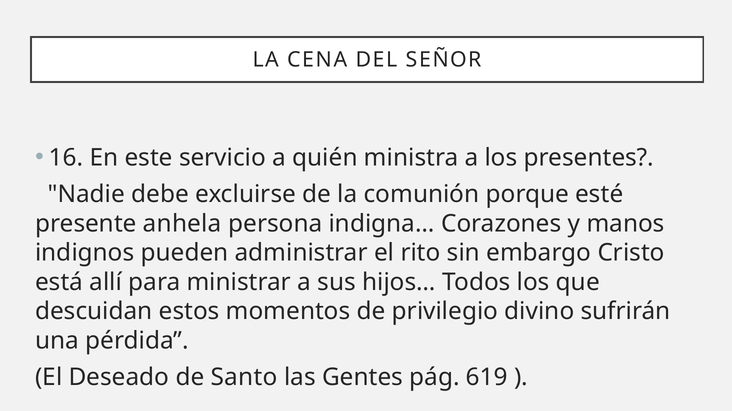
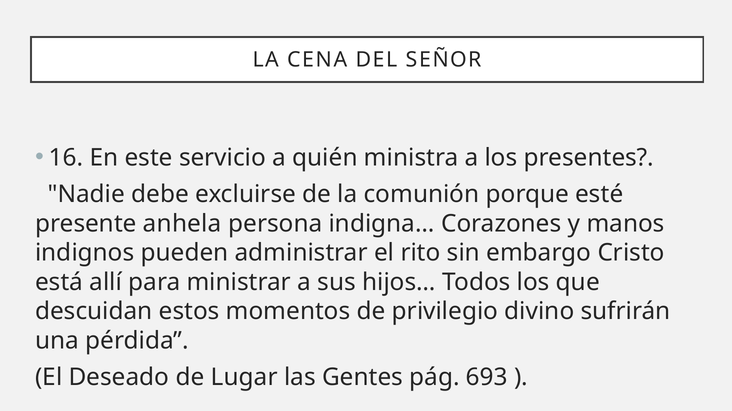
Santo: Santo -> Lugar
619: 619 -> 693
